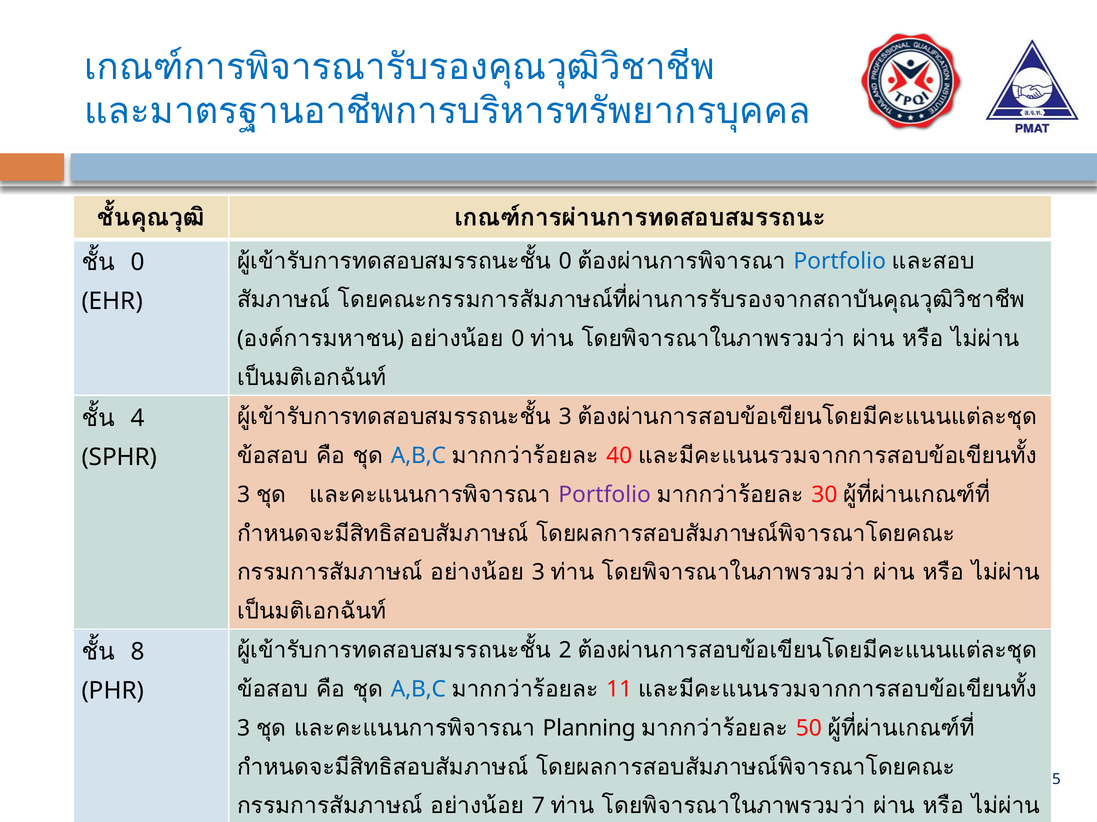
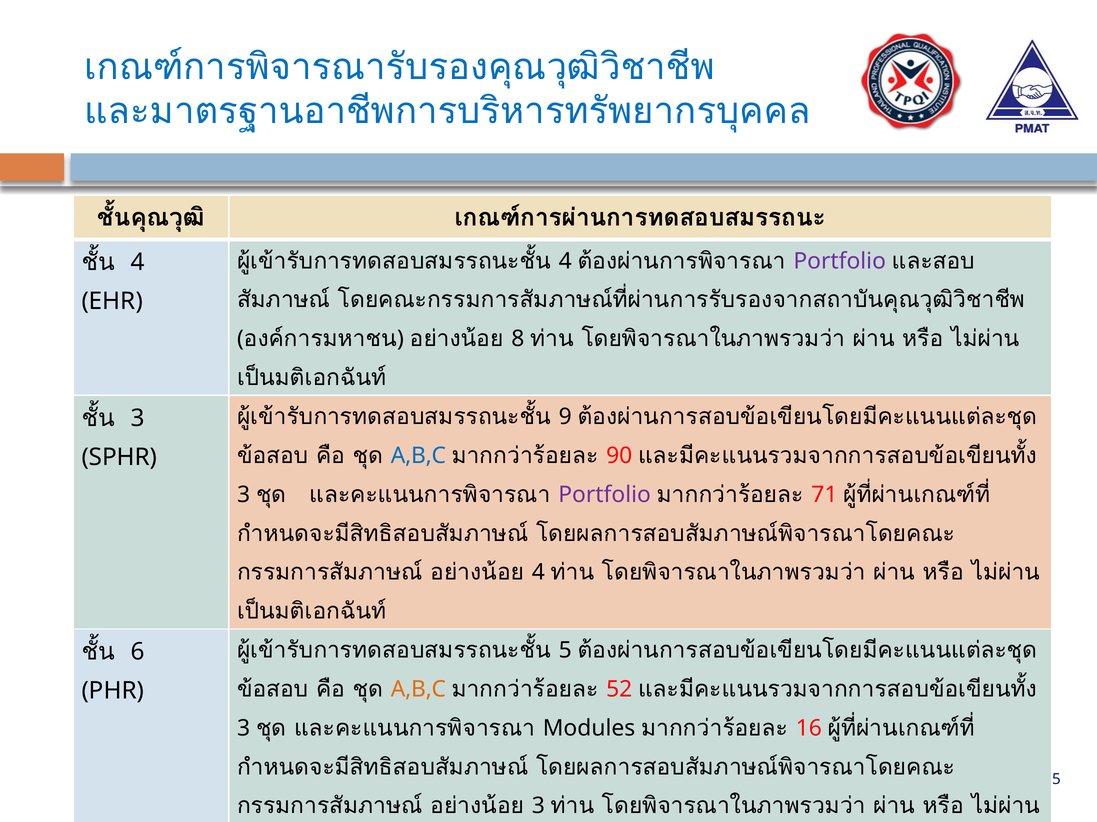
0 at (565, 261): 0 -> 4
Portfolio at (840, 261) colour: blue -> purple
0 at (138, 262): 0 -> 4
0 at (518, 339): 0 -> 8
3 at (565, 417): 3 -> 9
4 at (138, 418): 4 -> 3
40: 40 -> 90
30: 30 -> 71
3 at (538, 573): 3 -> 4
2: 2 -> 5
8: 8 -> 6
A,B,C at (418, 690) colour: blue -> orange
11: 11 -> 52
Planning: Planning -> Modules
50 at (809, 729): 50 -> 16
7 at (538, 807): 7 -> 3
